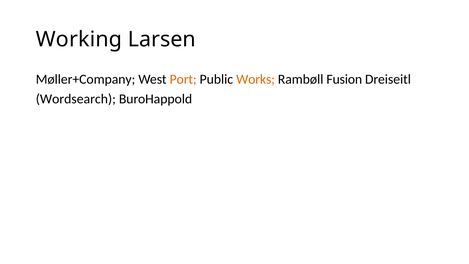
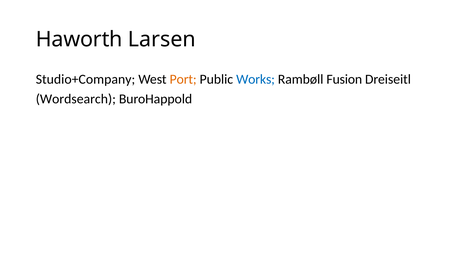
Working: Working -> Haworth
Møller+Company: Møller+Company -> Studio+Company
Works colour: orange -> blue
